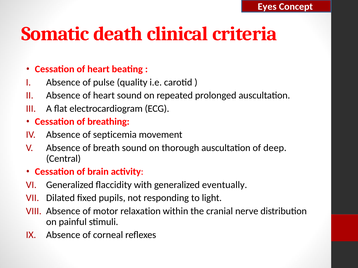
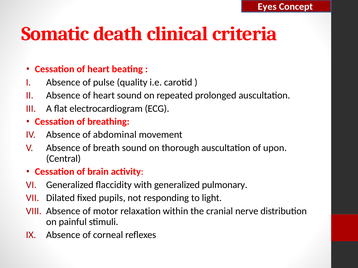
septicemia: septicemia -> abdominal
deep: deep -> upon
eventually: eventually -> pulmonary
